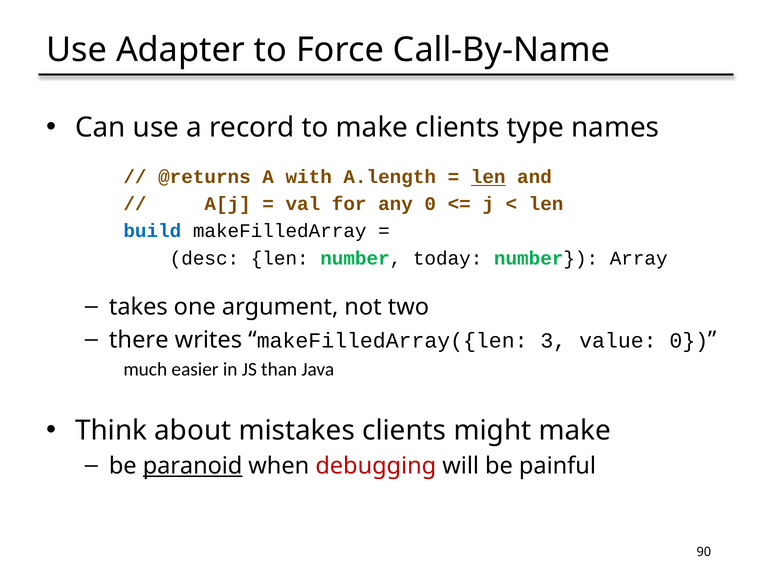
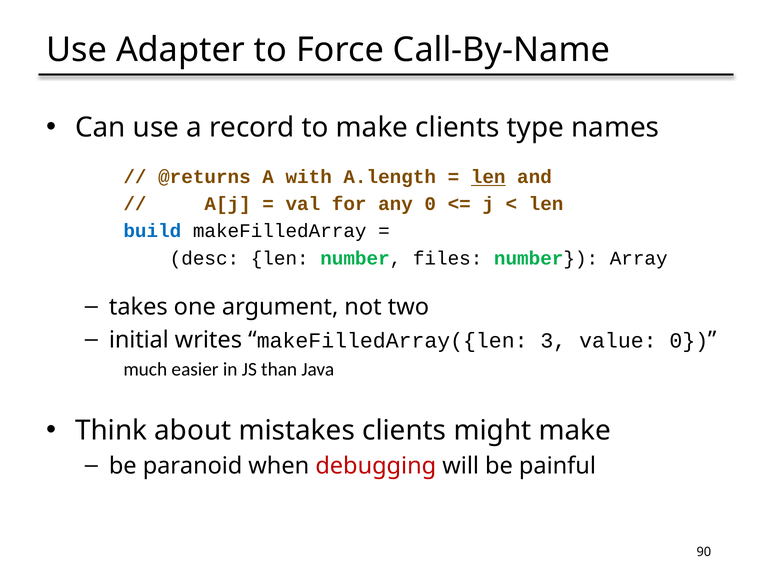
today: today -> files
there: there -> initial
paranoid underline: present -> none
